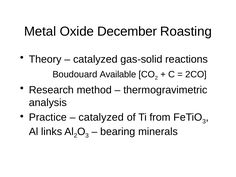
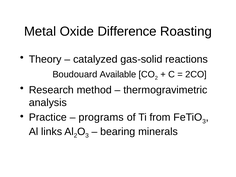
December: December -> Difference
catalyzed at (101, 117): catalyzed -> programs
